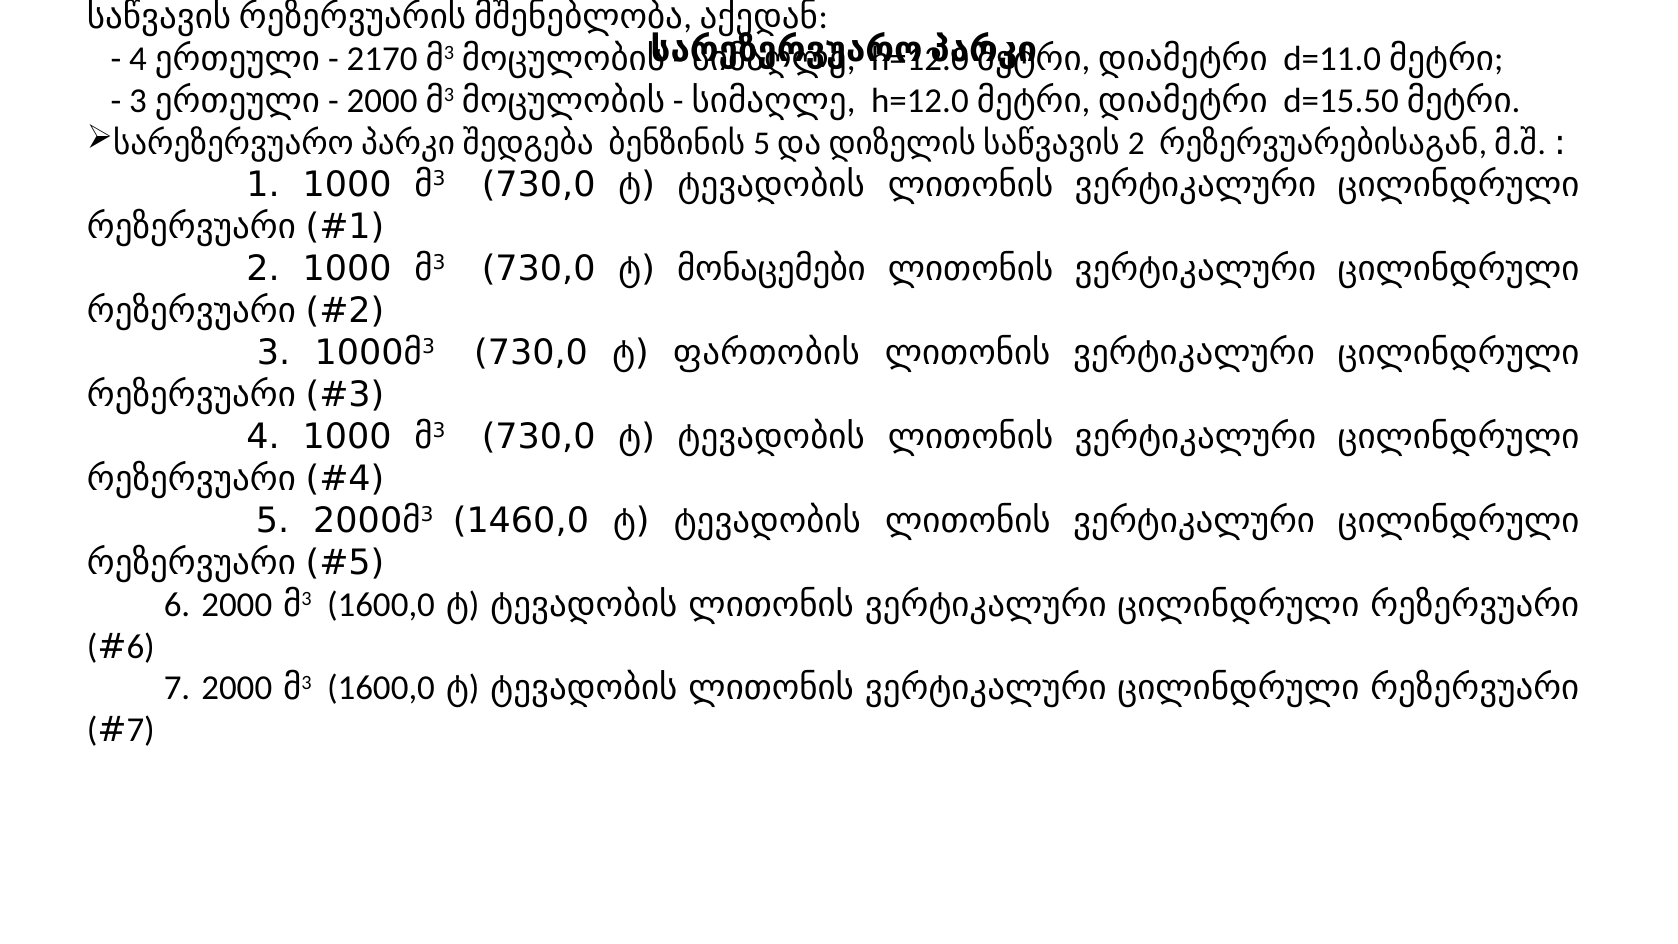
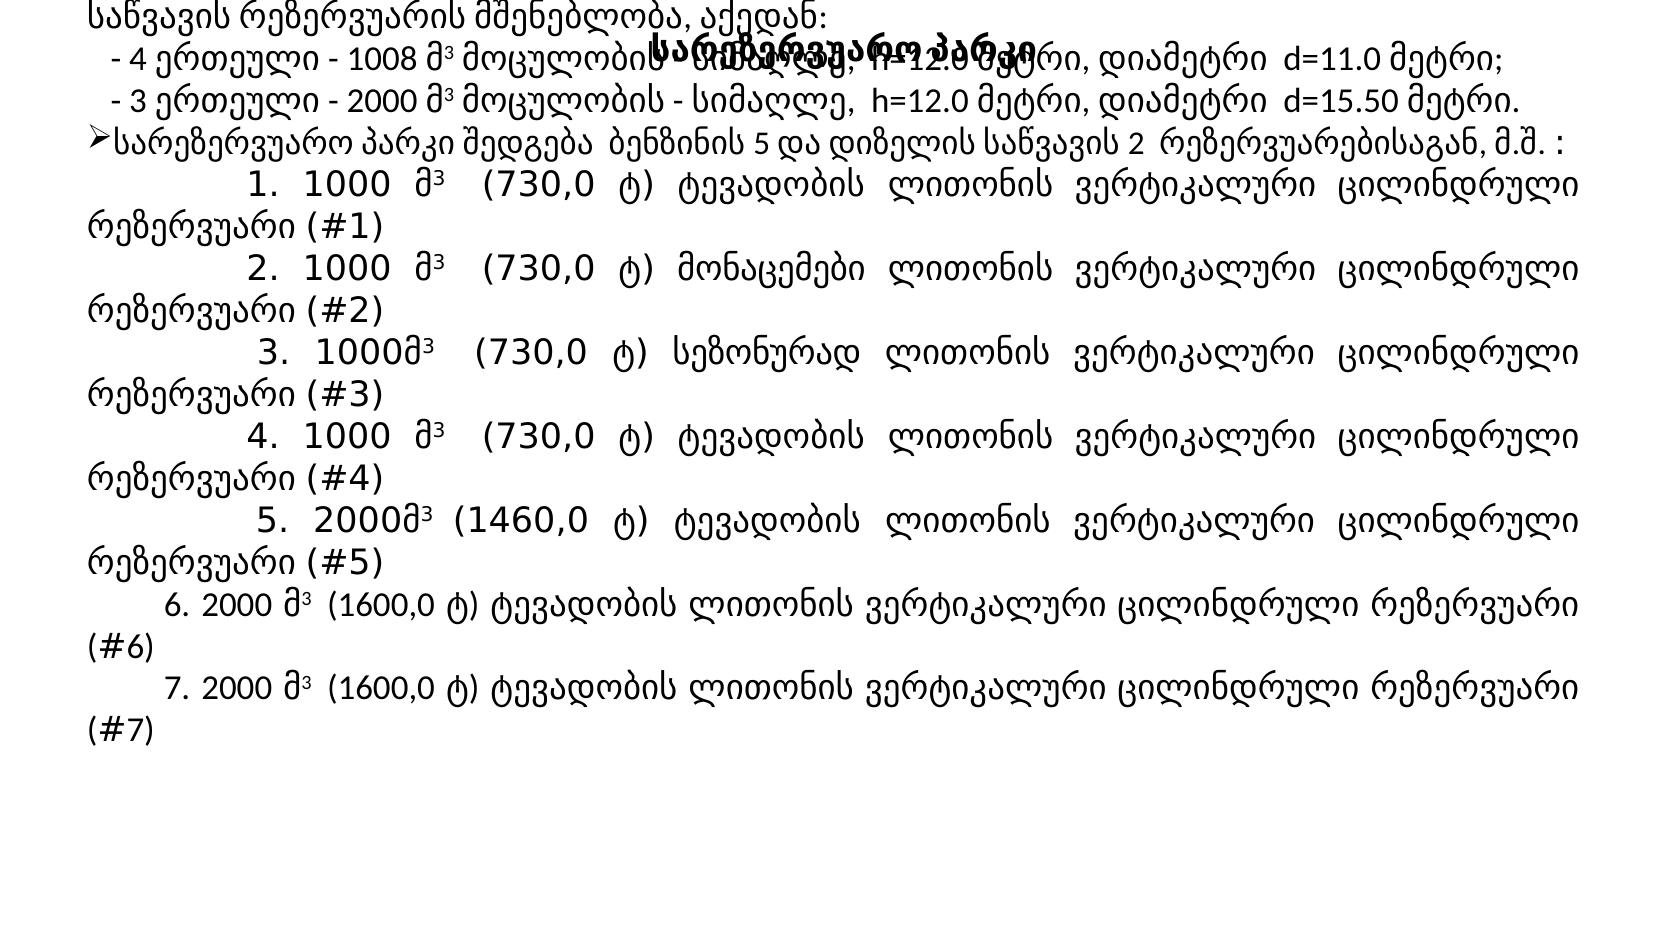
2170: 2170 -> 1008
ფართობის: ფართობის -> სეზონურად
